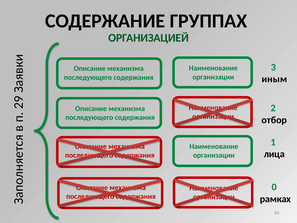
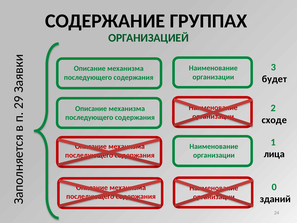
иным: иным -> будет
отбор: отбор -> сходе
рамках: рамках -> зданий
